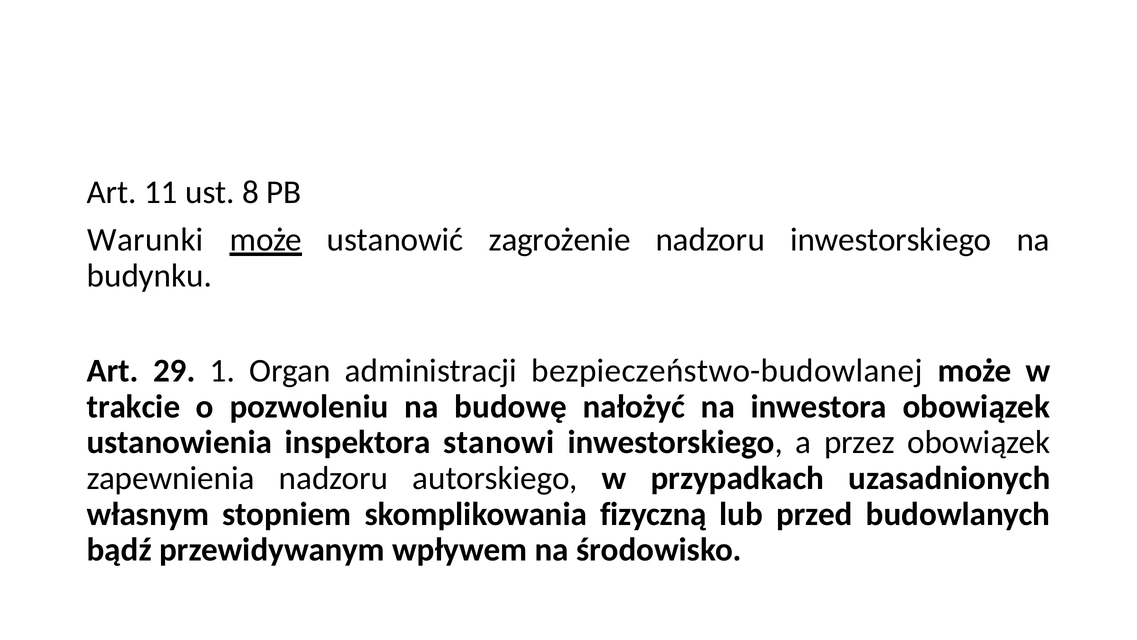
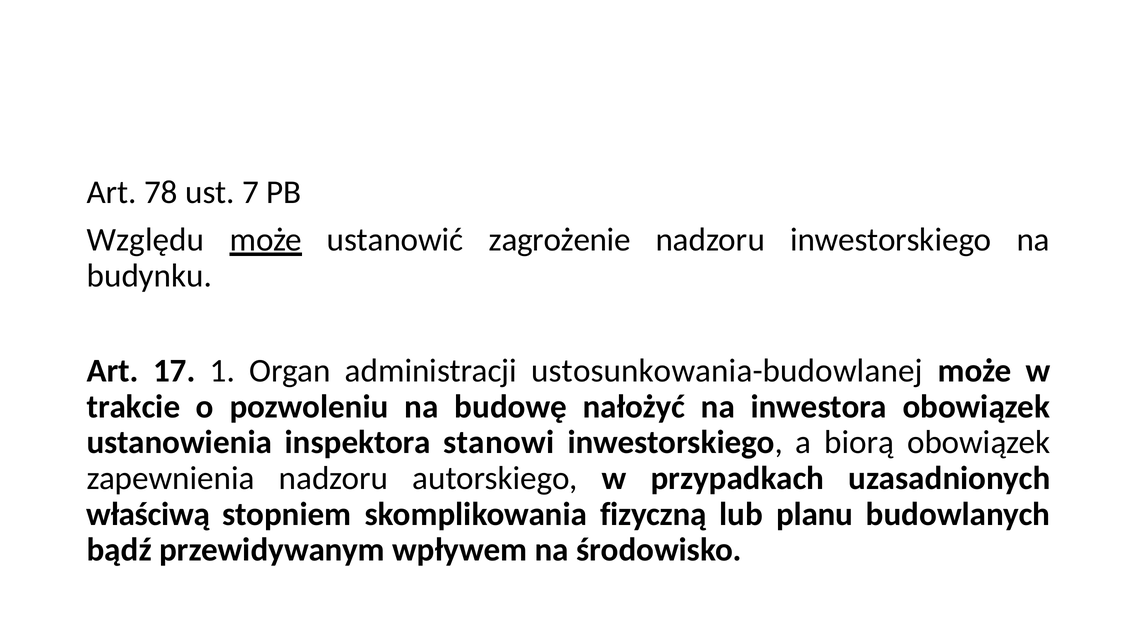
11: 11 -> 78
8: 8 -> 7
Warunki: Warunki -> Względu
29: 29 -> 17
bezpieczeństwo-budowlanej: bezpieczeństwo-budowlanej -> ustosunkowania-budowlanej
przez: przez -> biorą
własnym: własnym -> właściwą
przed: przed -> planu
